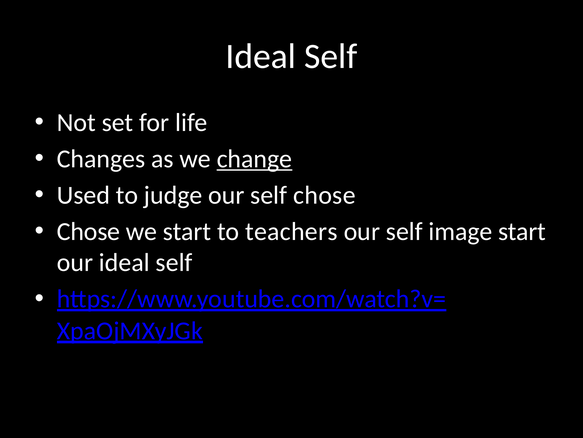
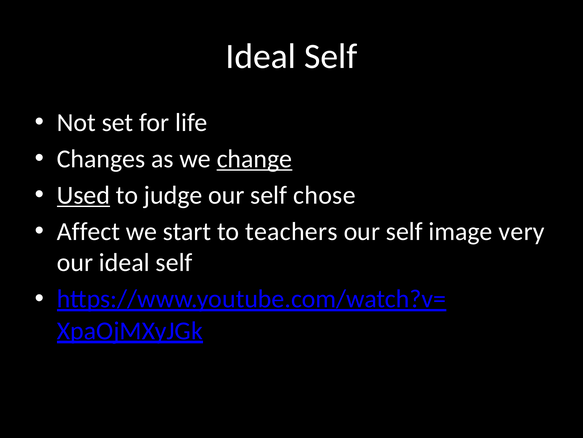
Used underline: none -> present
Chose at (89, 231): Chose -> Affect
image start: start -> very
